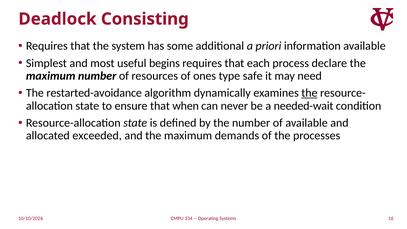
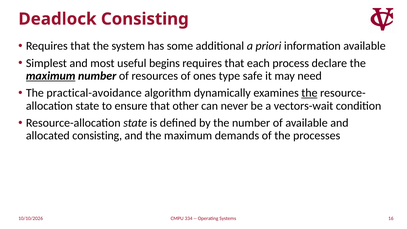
maximum at (51, 76) underline: none -> present
restarted-avoidance: restarted-avoidance -> practical-avoidance
when: when -> other
needed-wait: needed-wait -> vectors-wait
allocated exceeded: exceeded -> consisting
